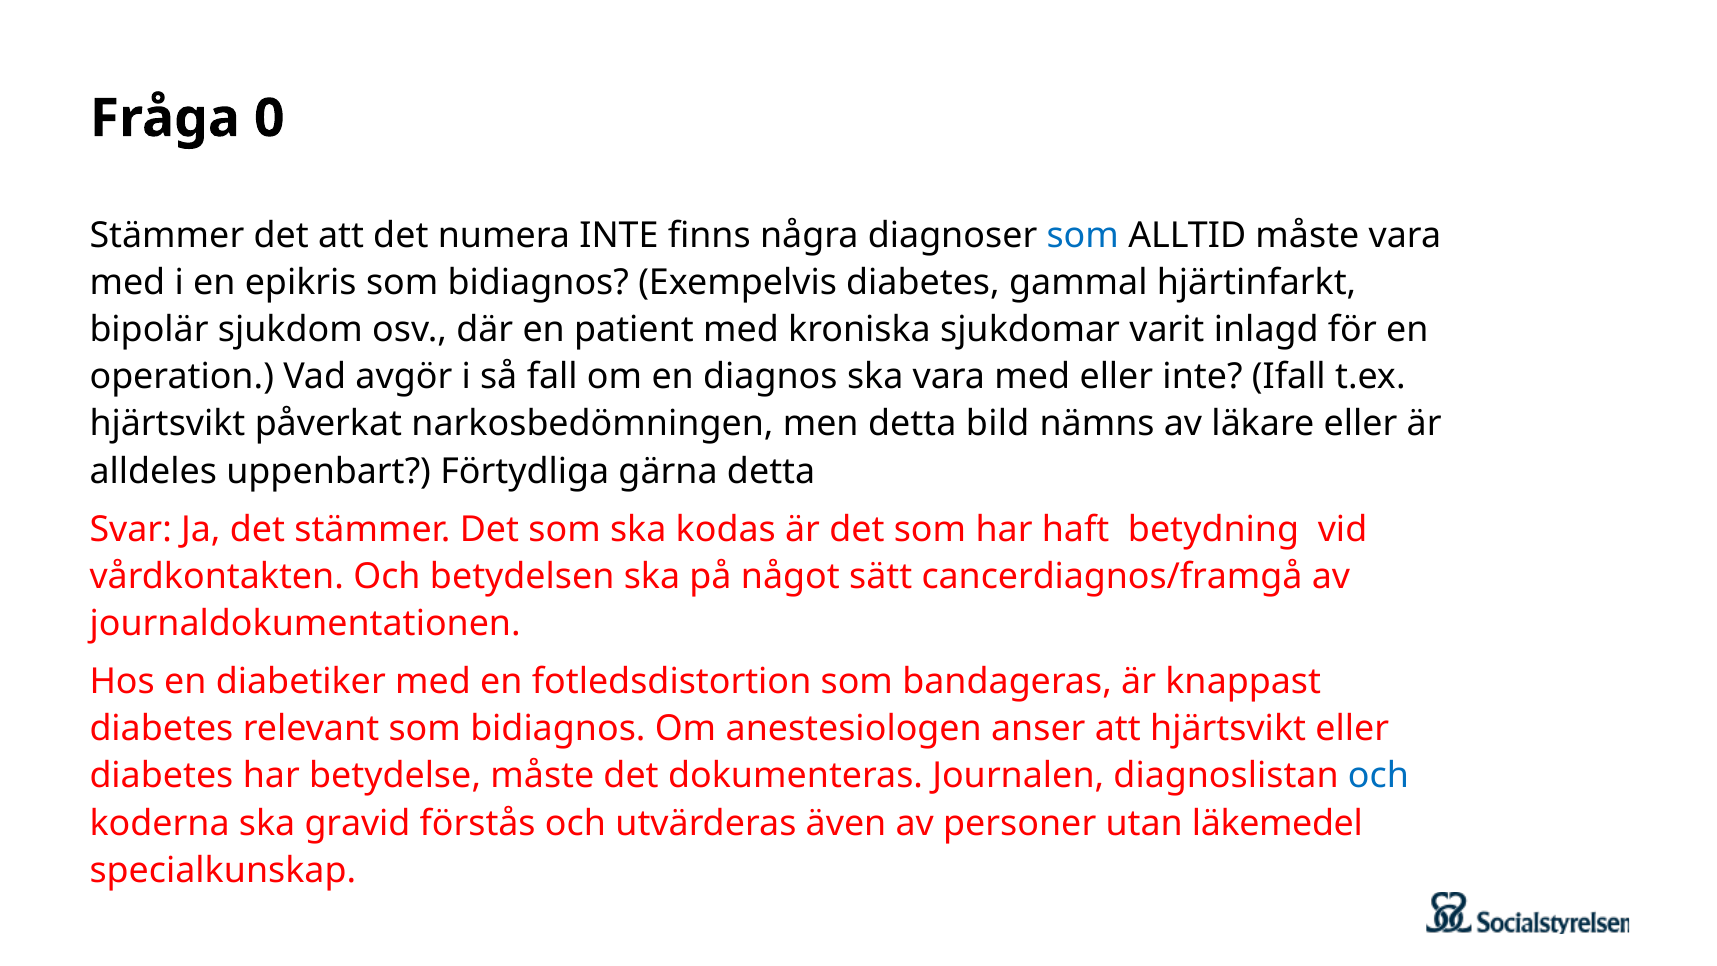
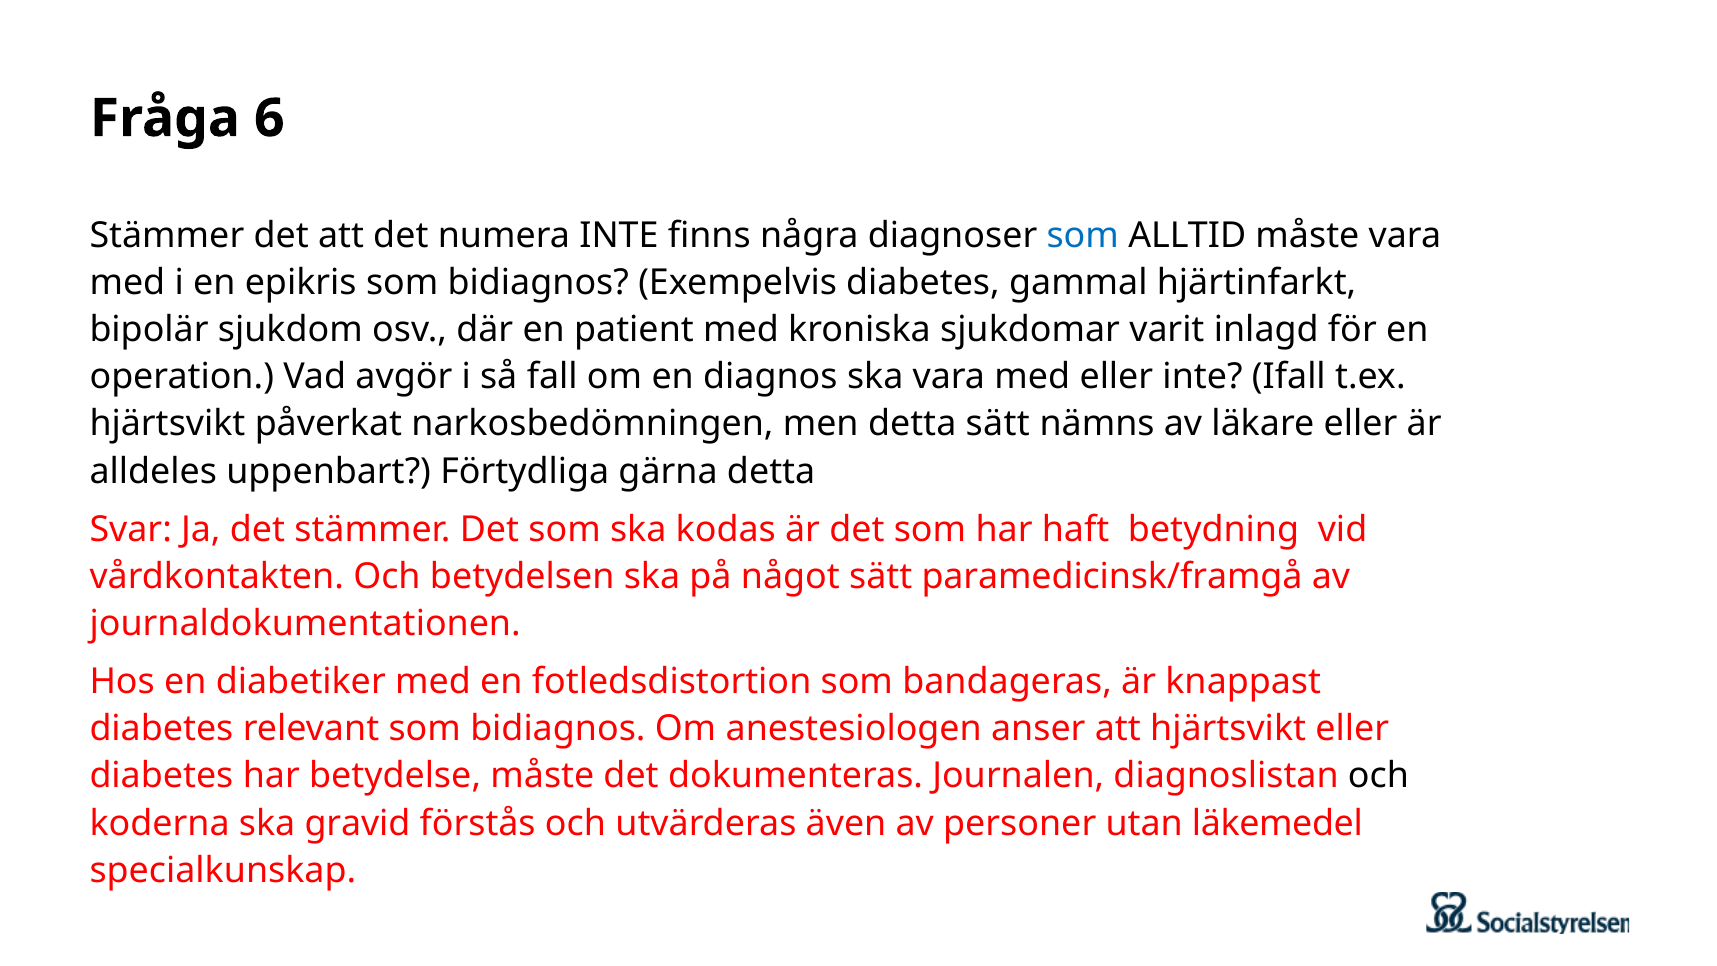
0: 0 -> 6
detta bild: bild -> sätt
cancerdiagnos/framgå: cancerdiagnos/framgå -> paramedicinsk/framgå
och at (1378, 776) colour: blue -> black
